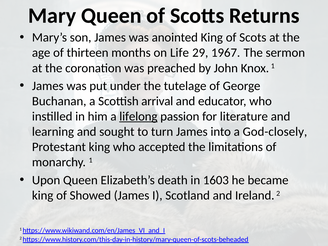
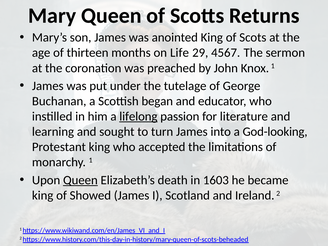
1967: 1967 -> 4567
arrival: arrival -> began
God-closely: God-closely -> God-looking
Queen at (80, 180) underline: none -> present
